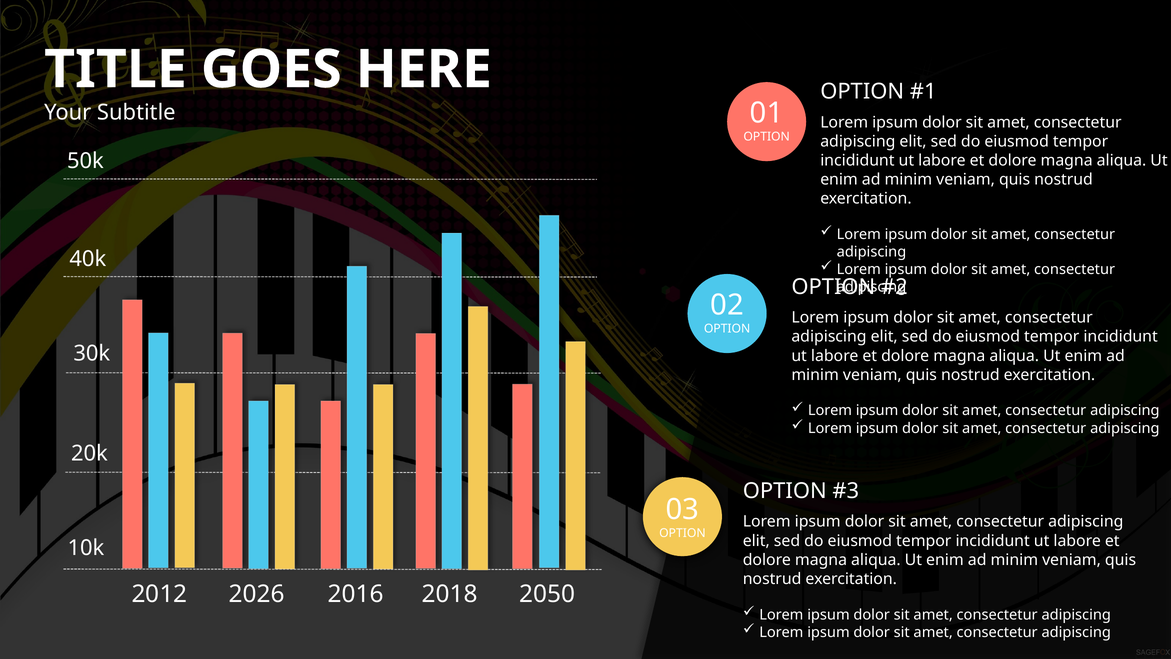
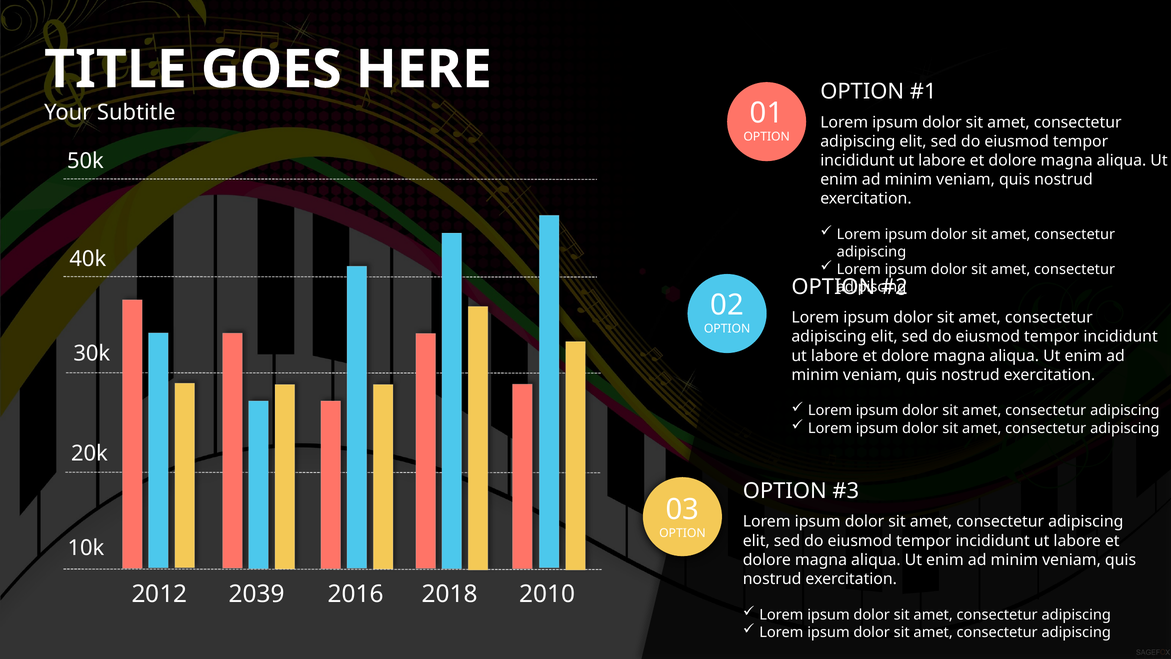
2026: 2026 -> 2039
2050: 2050 -> 2010
